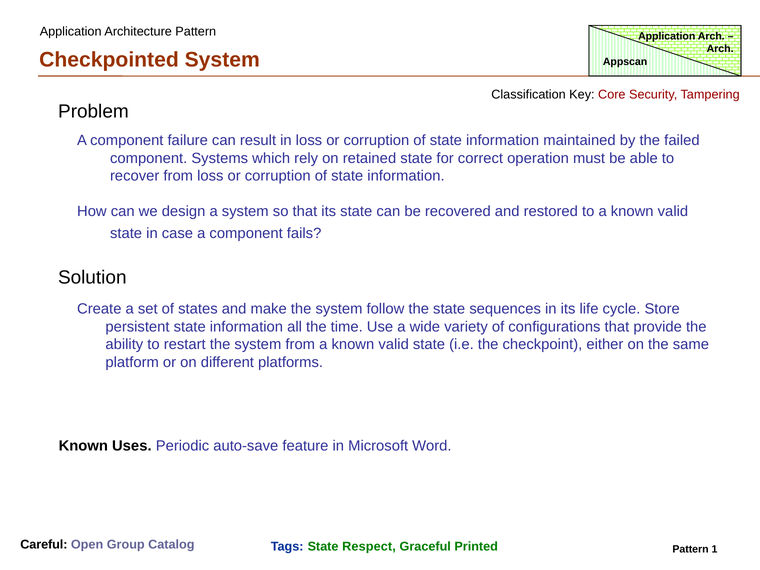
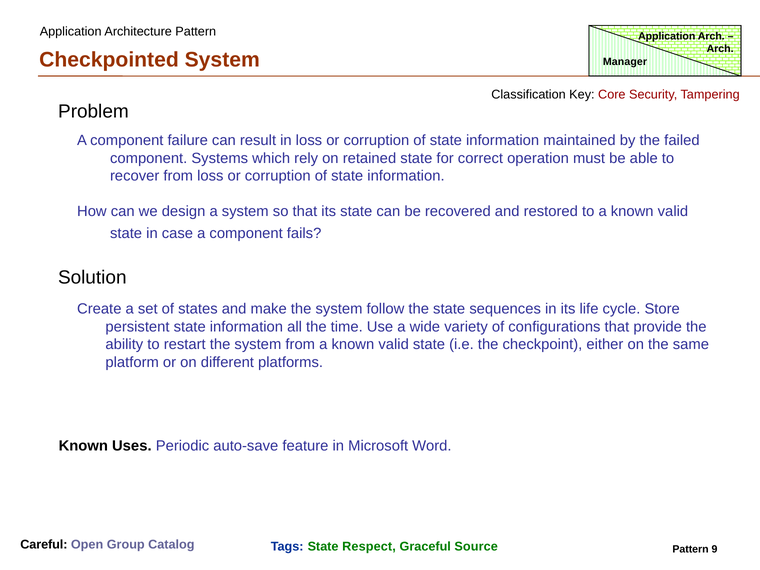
Appscan: Appscan -> Manager
Printed: Printed -> Source
1: 1 -> 9
